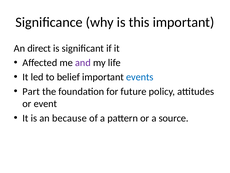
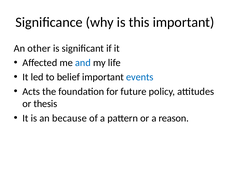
direct: direct -> other
and colour: purple -> blue
Part: Part -> Acts
event: event -> thesis
source: source -> reason
